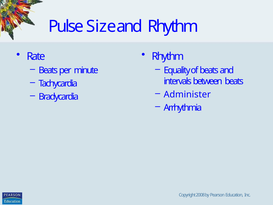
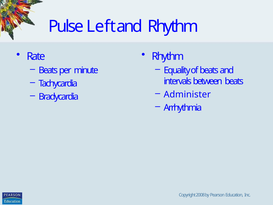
Size: Size -> Left
